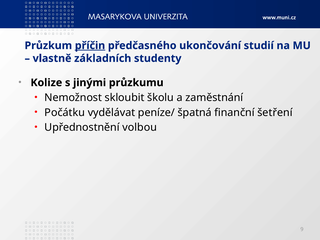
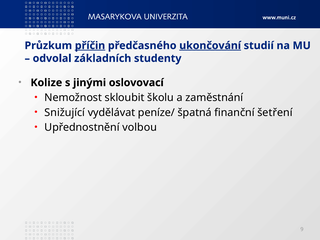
ukončování underline: none -> present
vlastně: vlastně -> odvolal
průzkumu: průzkumu -> oslovovací
Počátku: Počátku -> Snižující
